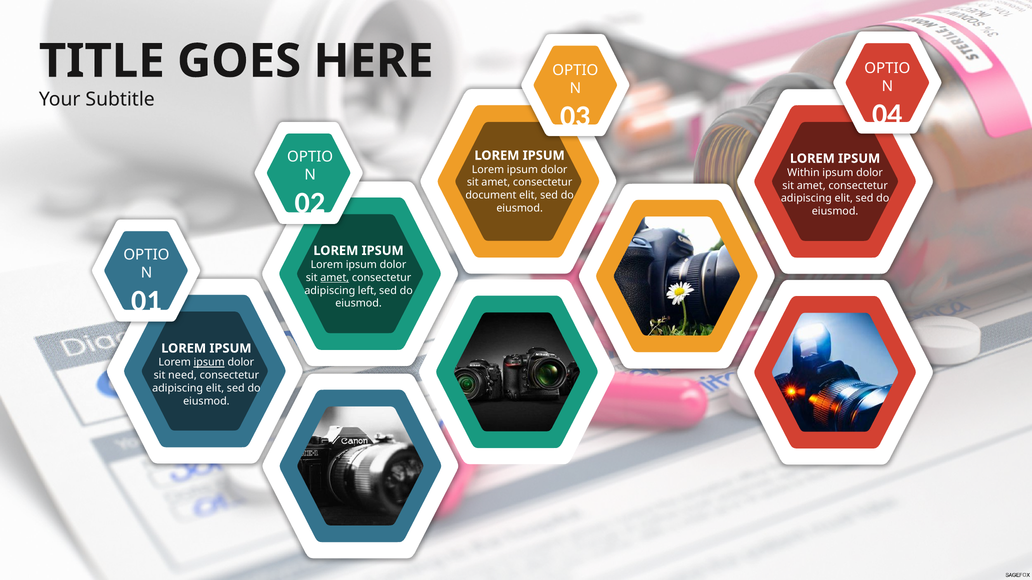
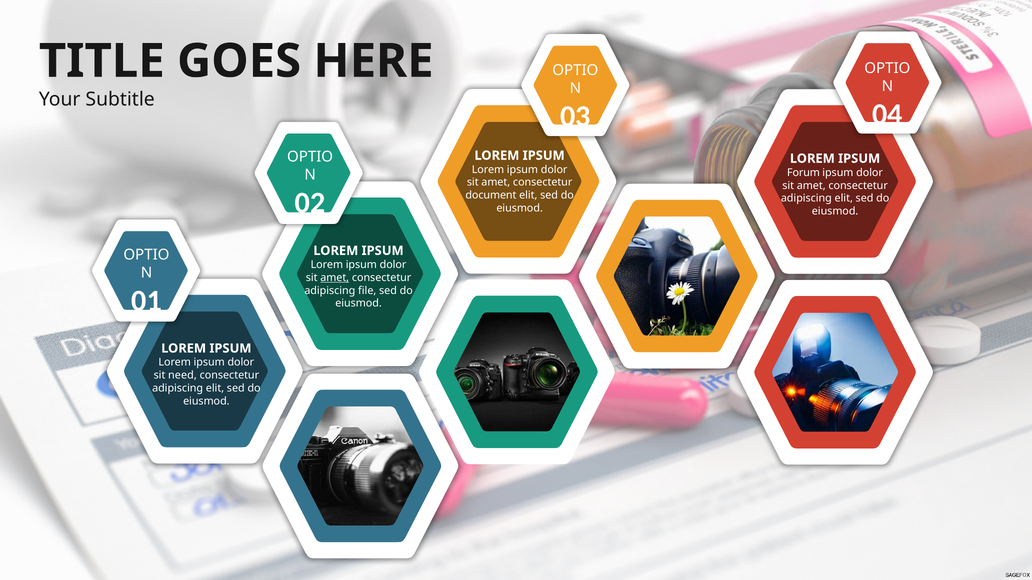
Within: Within -> Forum
left: left -> file
ipsum at (209, 363) underline: present -> none
